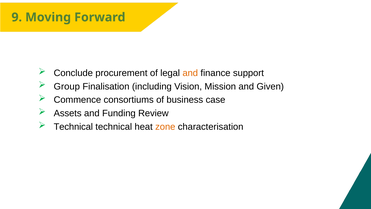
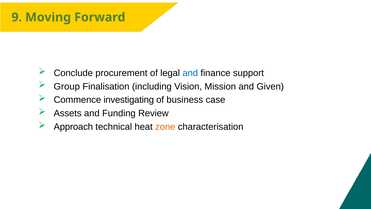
and at (190, 73) colour: orange -> blue
consortiums: consortiums -> investigating
Technical at (73, 127): Technical -> Approach
